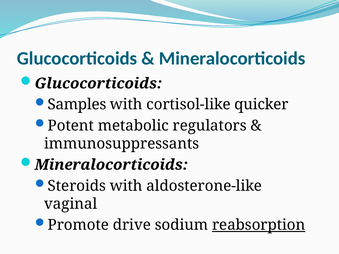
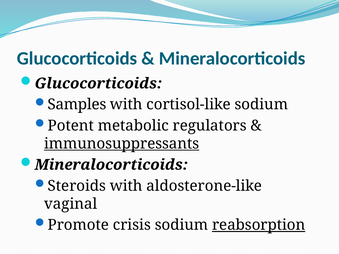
cortisol-like quicker: quicker -> sodium
immunosuppressants underline: none -> present
drive: drive -> crisis
